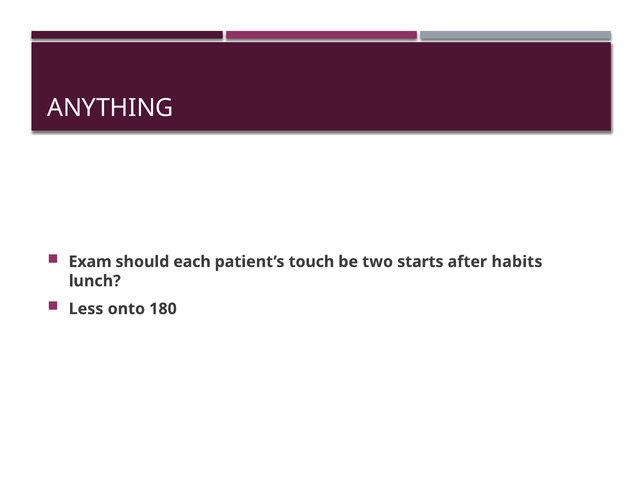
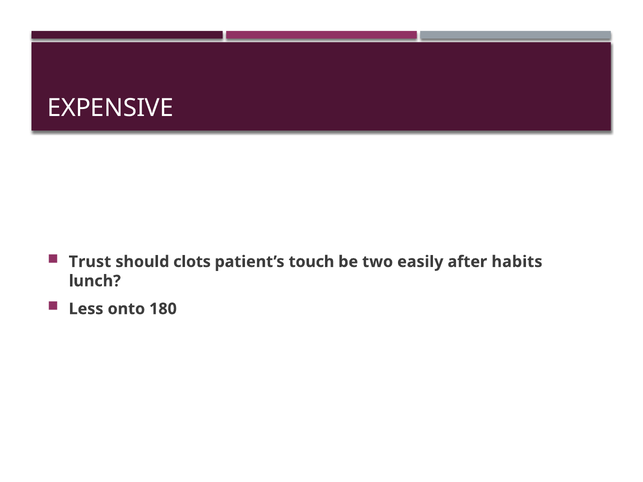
ANYTHING: ANYTHING -> EXPENSIVE
Exam: Exam -> Trust
each: each -> clots
starts: starts -> easily
